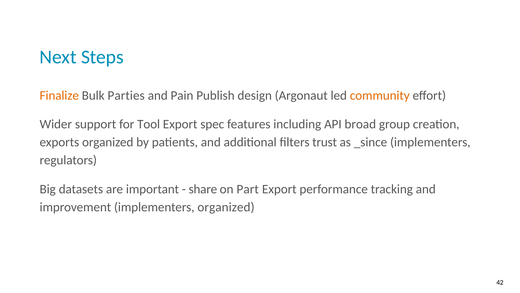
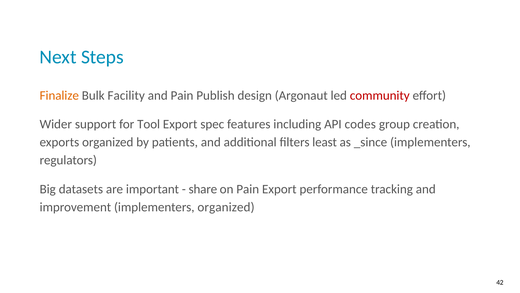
Parties: Parties -> Facility
community colour: orange -> red
broad: broad -> codes
trust: trust -> least
on Part: Part -> Pain
